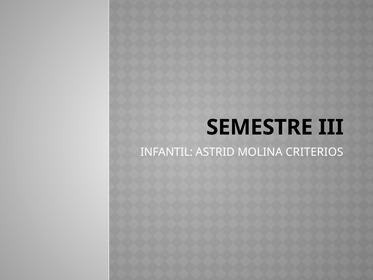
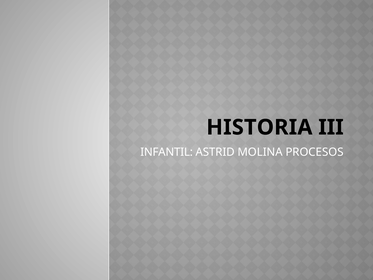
SEMESTRE: SEMESTRE -> HISTORIA
CRITERIOS: CRITERIOS -> PROCESOS
